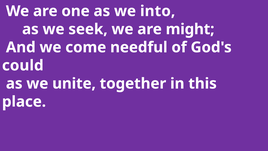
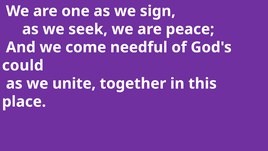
into: into -> sign
might: might -> peace
